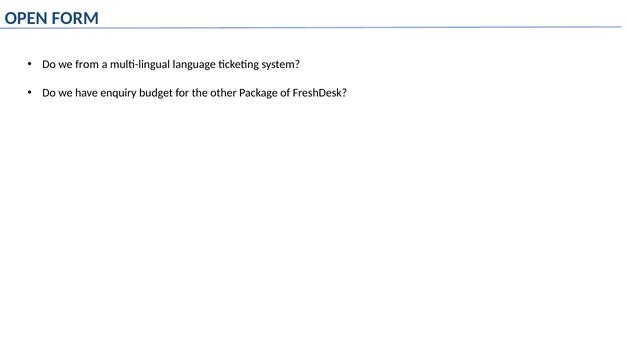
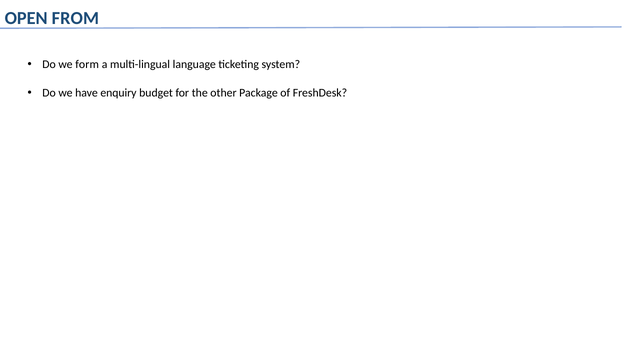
FORM: FORM -> FROM
from: from -> form
